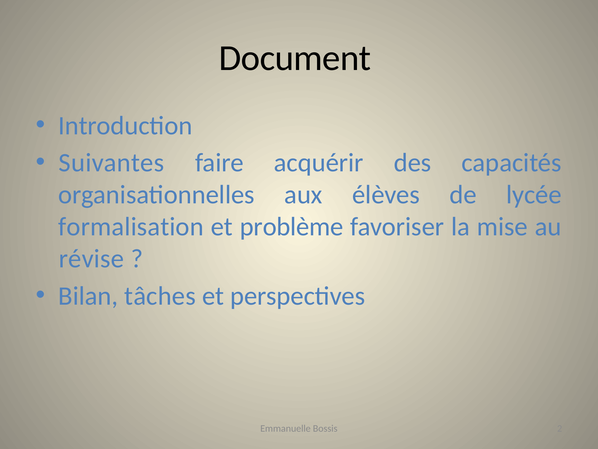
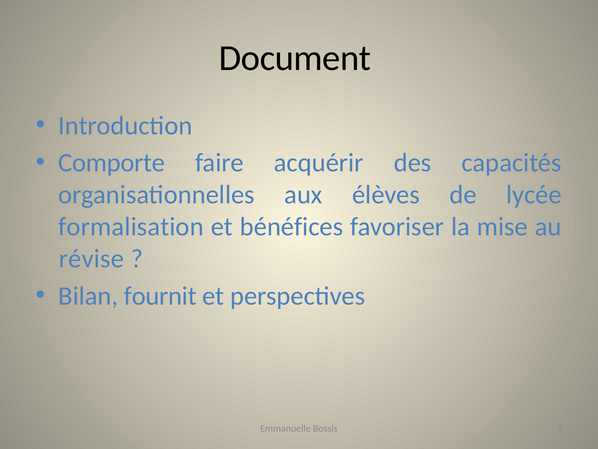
Suivantes: Suivantes -> Comporte
problème: problème -> bénéfices
tâches: tâches -> fournit
